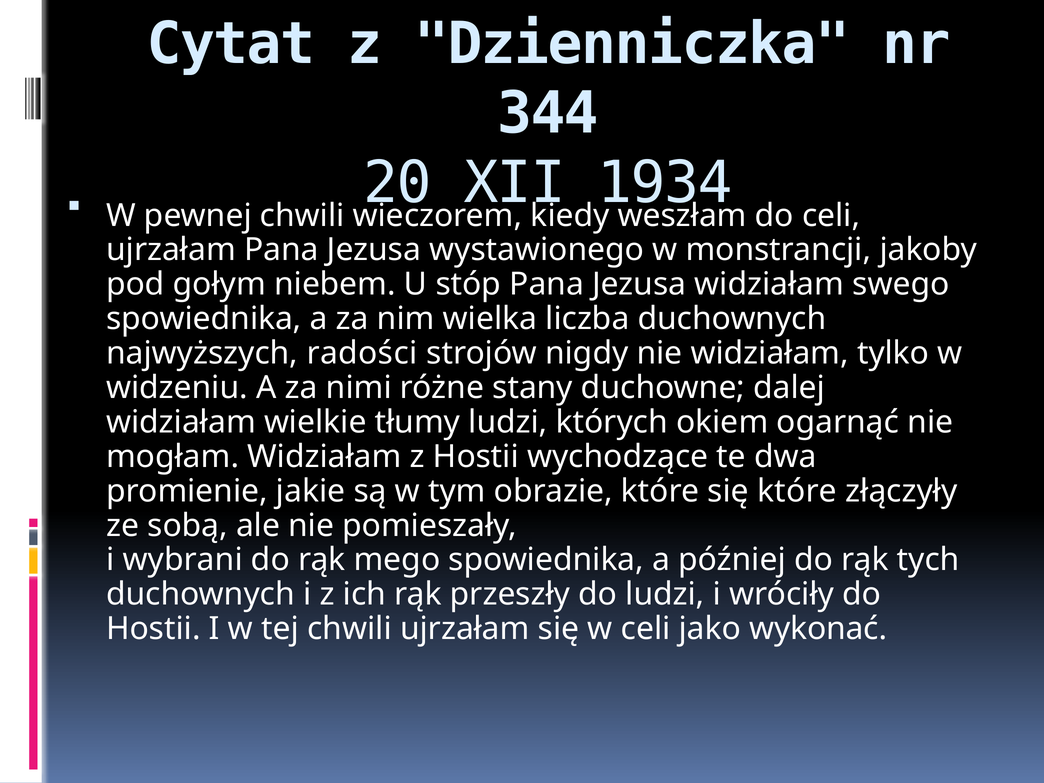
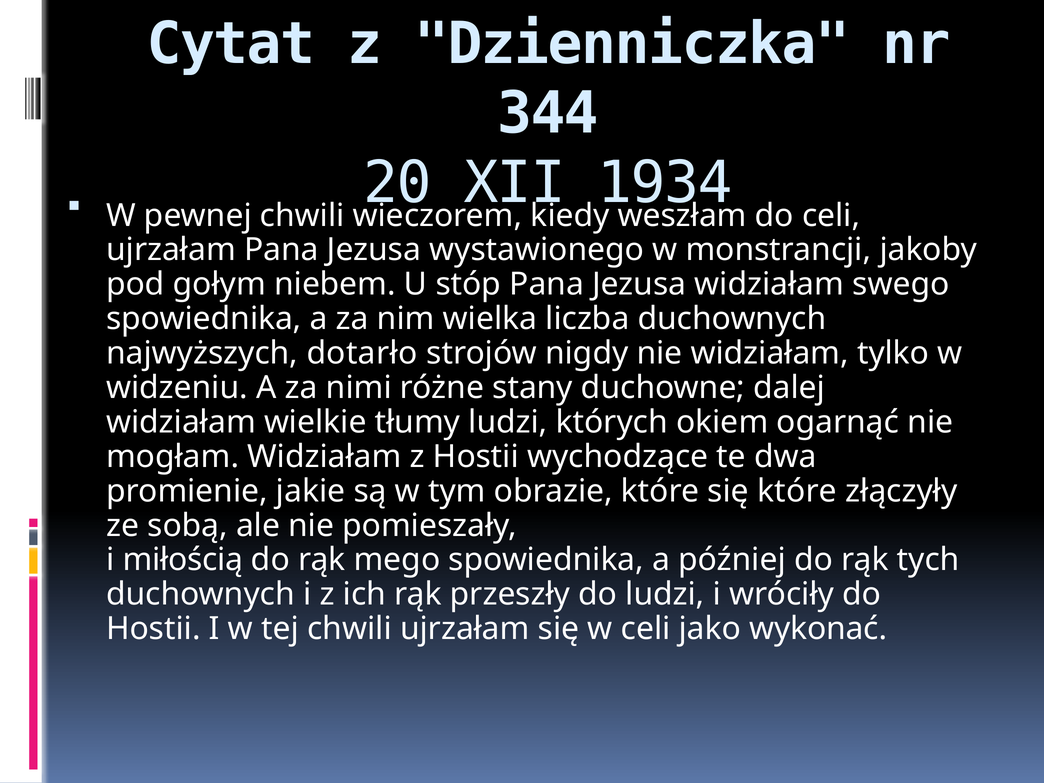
radości: radości -> dotarło
wybrani: wybrani -> miłością
